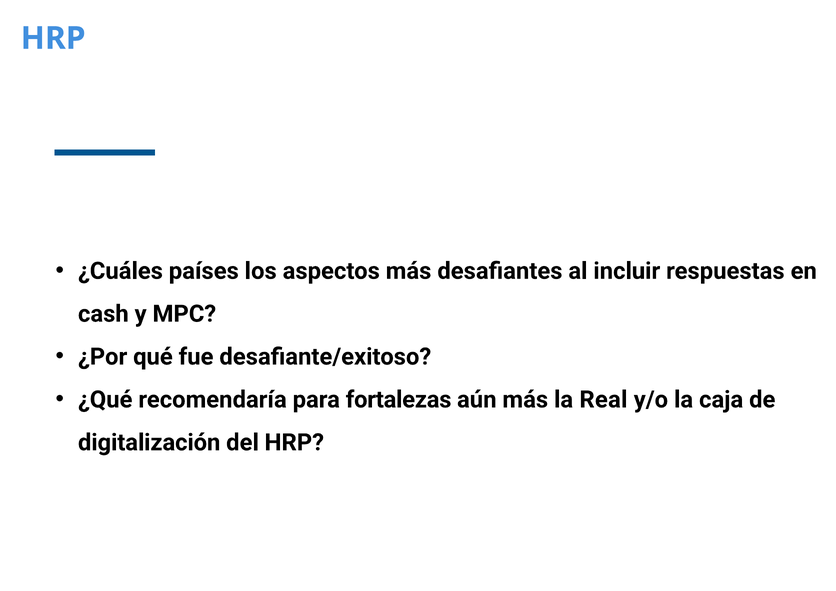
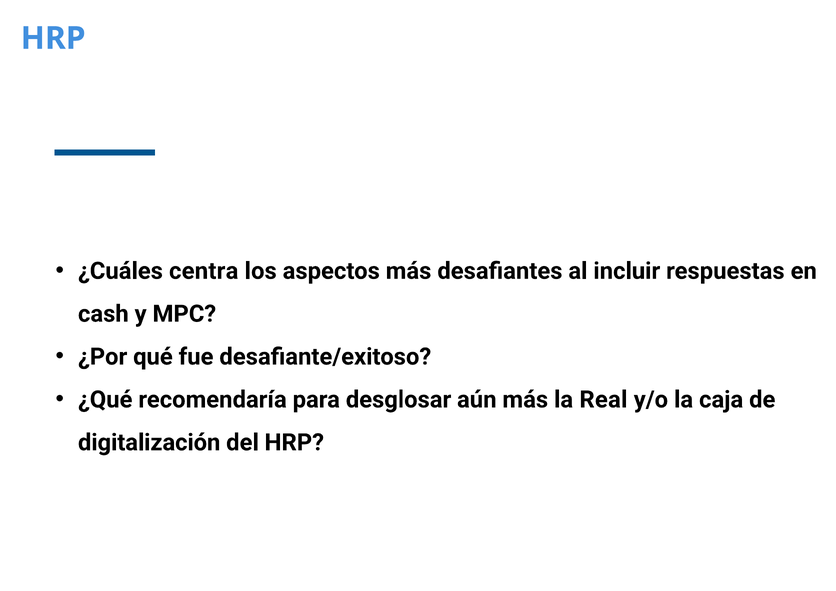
países: países -> centra
fortalezas: fortalezas -> desglosar
